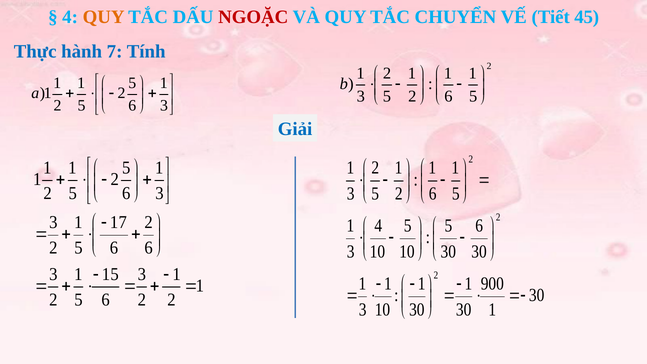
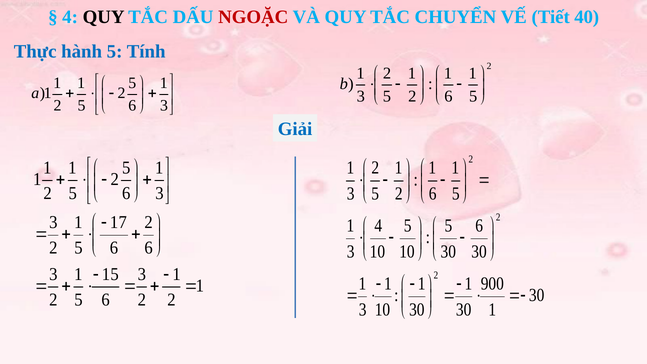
QUY at (104, 17) colour: orange -> black
45: 45 -> 40
hành 7: 7 -> 5
